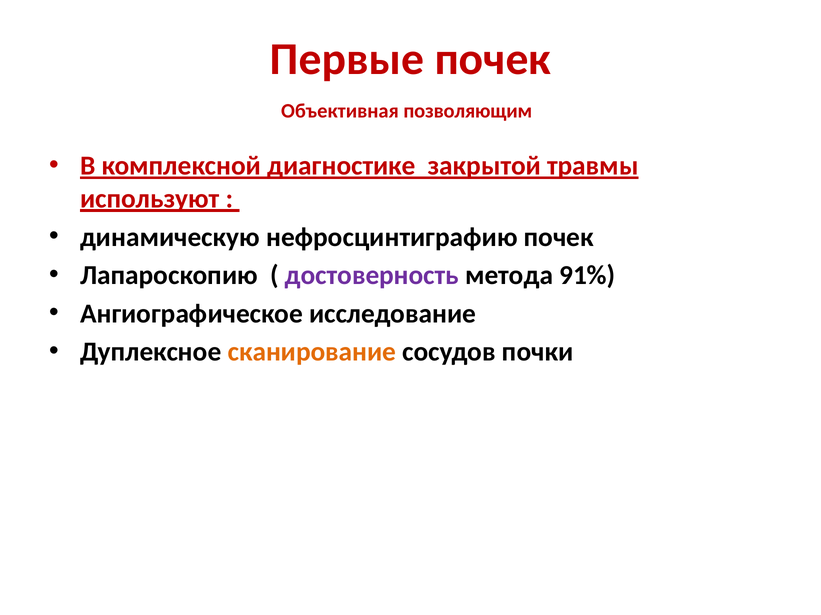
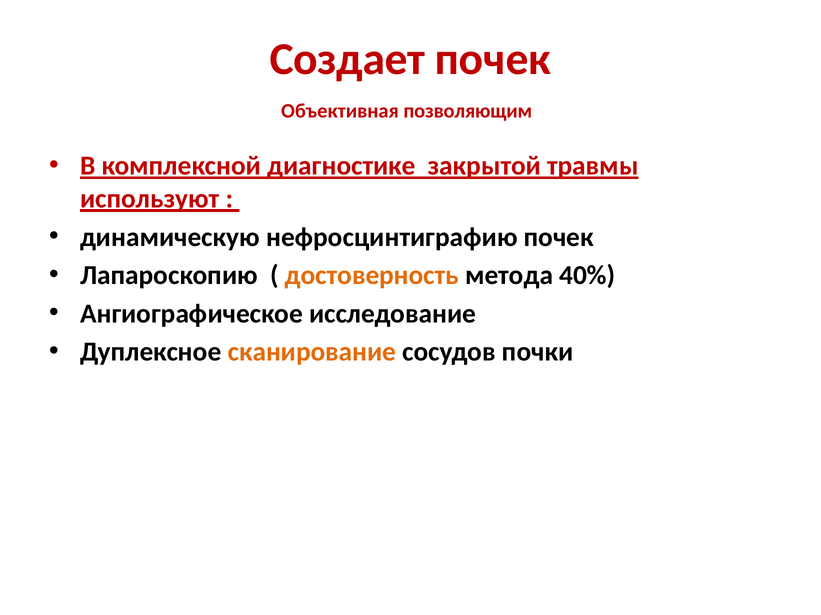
Первые: Первые -> Создает
достоверность colour: purple -> orange
91%: 91% -> 40%
